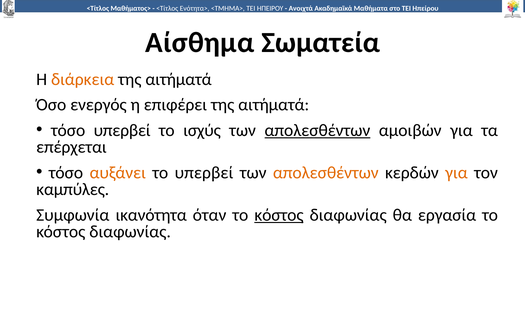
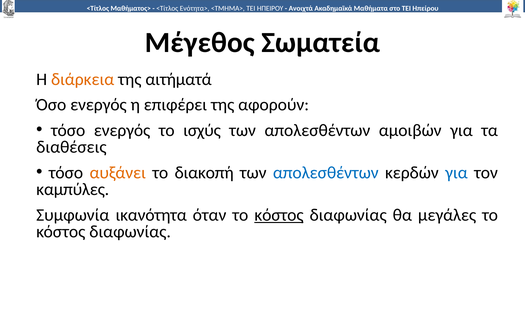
Αίσθηµα: Αίσθηµα -> Μέγεθος
αιτήµατά at (274, 105): αιτήµατά -> αφορούν
τόσο υπερβεί: υπερβεί -> ενεργός
απολεσθέντων at (317, 130) underline: present -> none
επέρχεται: επέρχεται -> διαθέσεις
το υπερβεί: υπερβεί -> διακοπή
απολεσθέντων at (326, 173) colour: orange -> blue
για at (456, 173) colour: orange -> blue
εργασία: εργασία -> µεγάλες
